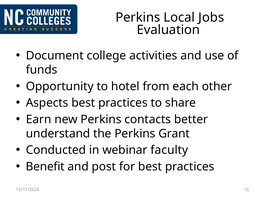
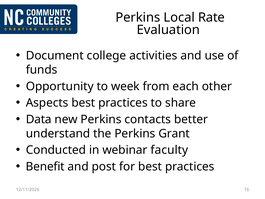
Jobs: Jobs -> Rate
hotel: hotel -> week
Earn: Earn -> Data
